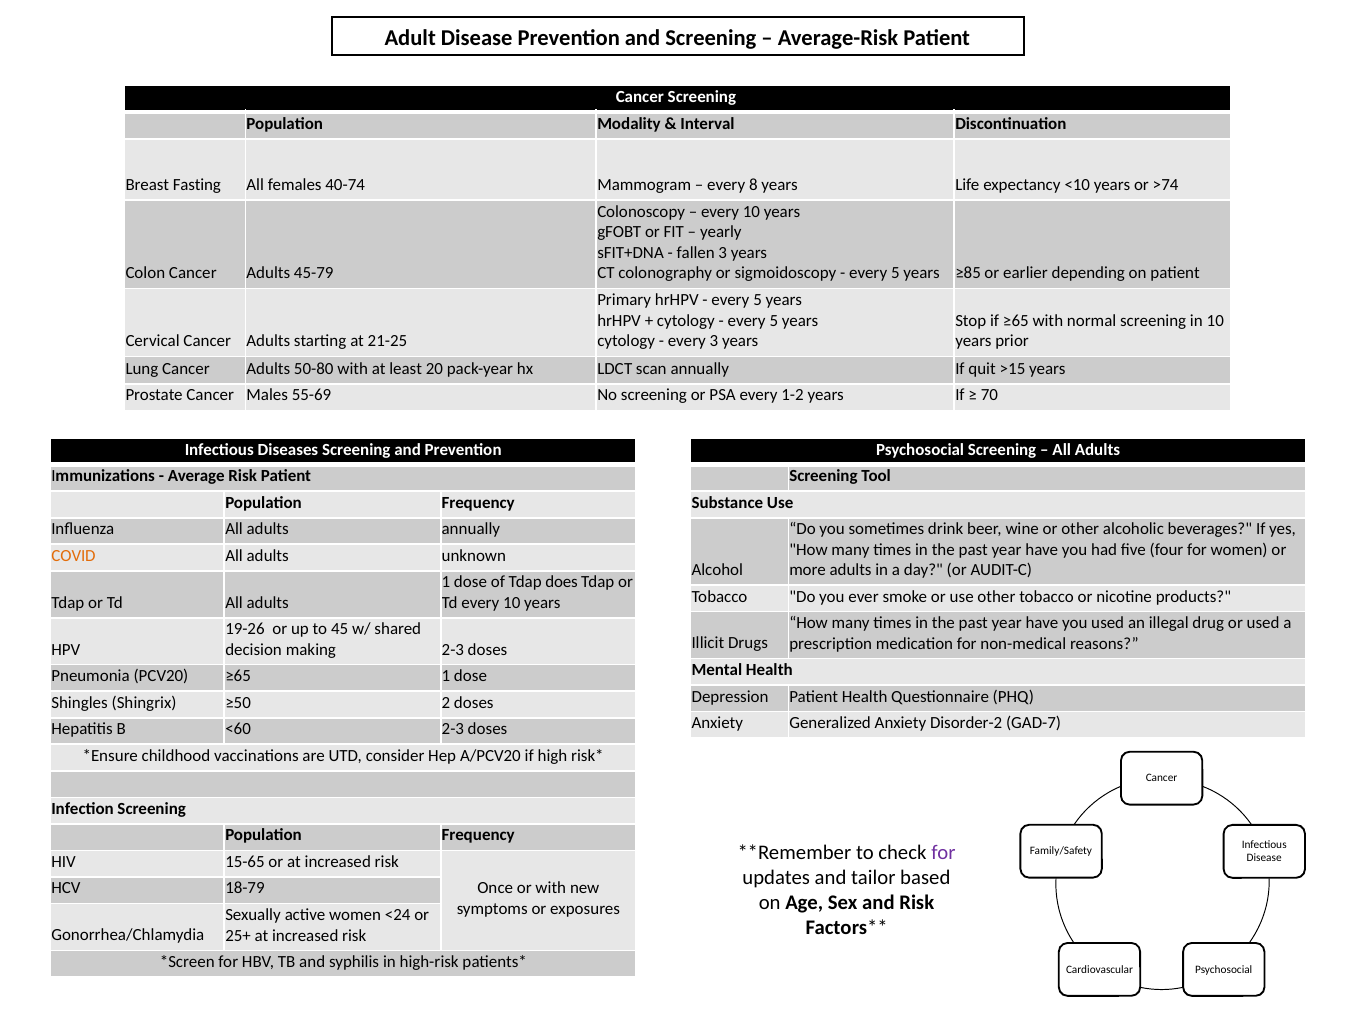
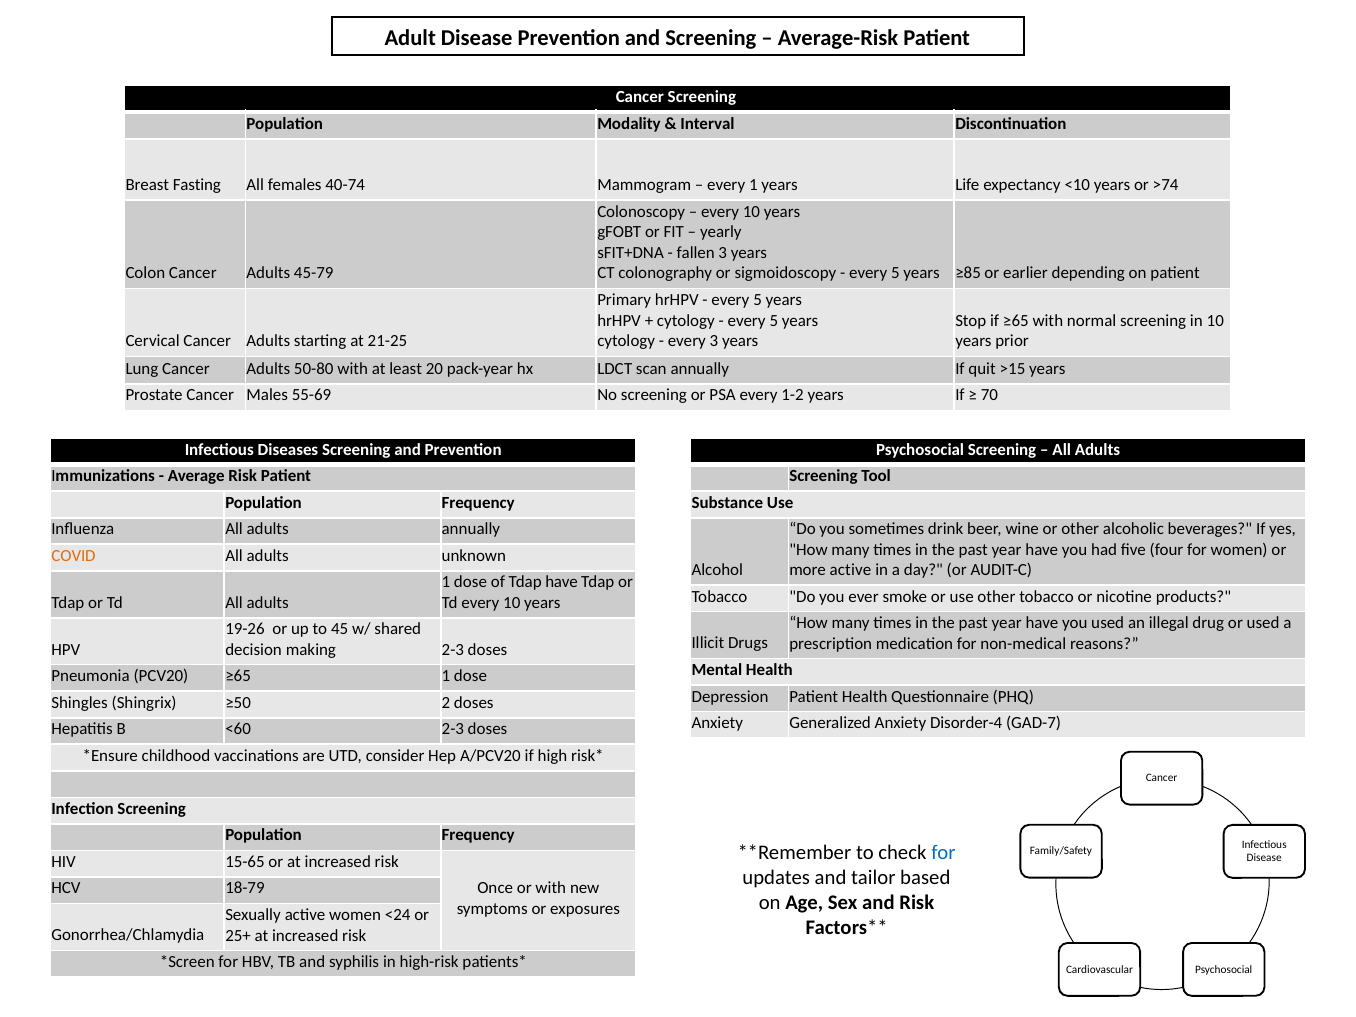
every 8: 8 -> 1
more adults: adults -> active
Tdap does: does -> have
Disorder-2: Disorder-2 -> Disorder-4
for at (943, 853) colour: purple -> blue
